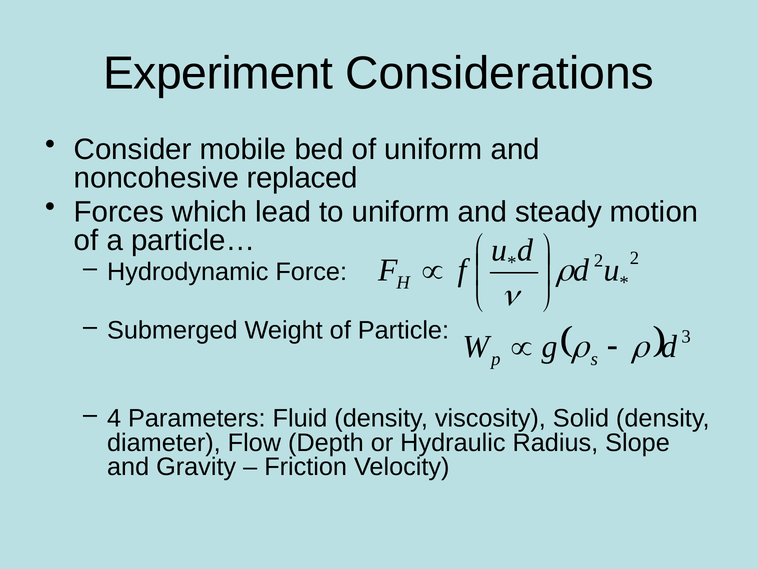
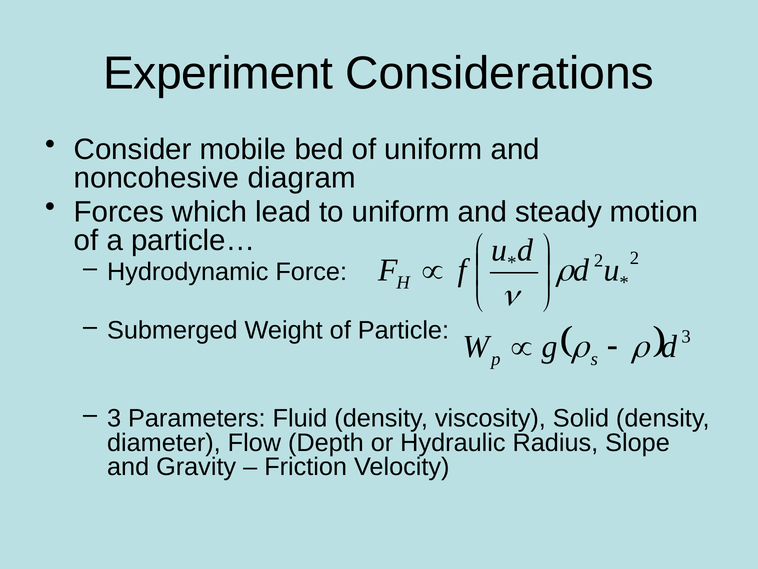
replaced: replaced -> diagram
4 at (114, 418): 4 -> 3
